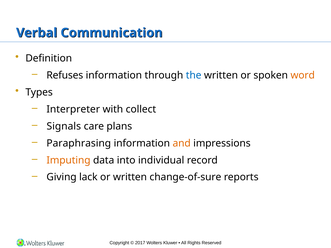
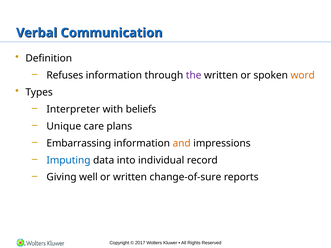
the colour: blue -> purple
collect: collect -> beliefs
Signals: Signals -> Unique
Paraphrasing: Paraphrasing -> Embarrassing
Imputing colour: orange -> blue
lack: lack -> well
